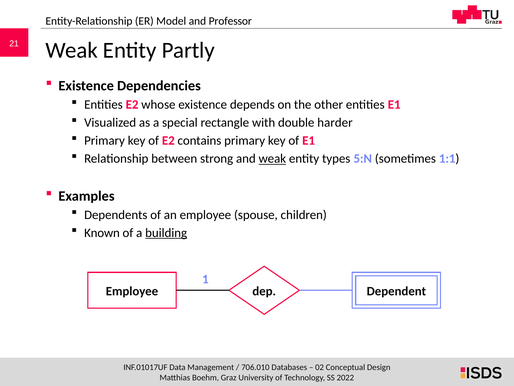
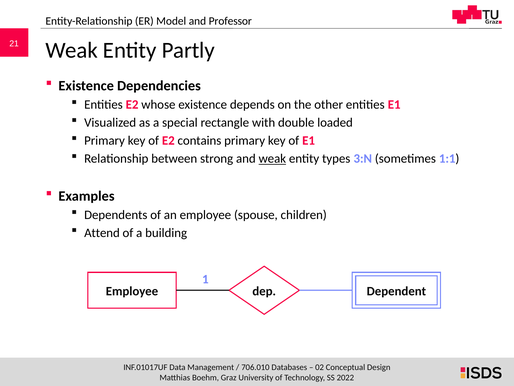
harder: harder -> loaded
5:N: 5:N -> 3:N
Known: Known -> Attend
building underline: present -> none
